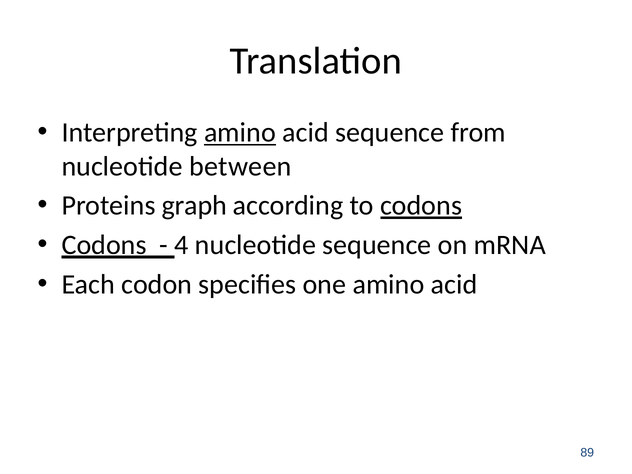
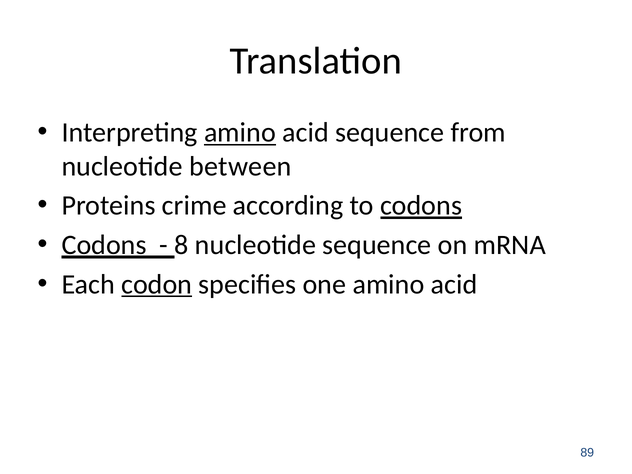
graph: graph -> crime
4: 4 -> 8
codon underline: none -> present
